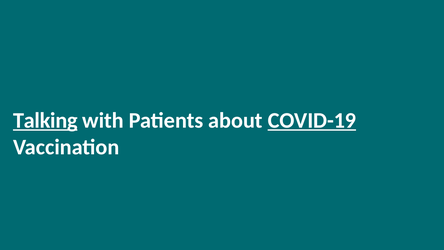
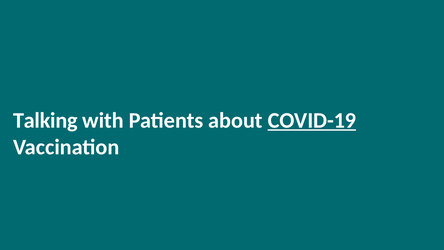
Talking underline: present -> none
